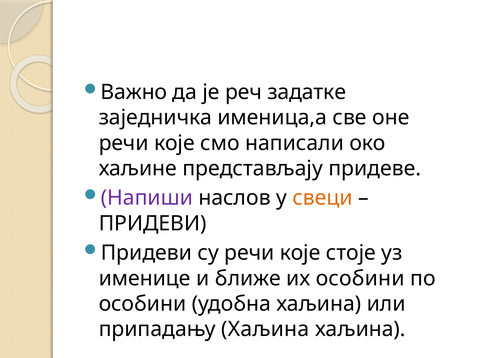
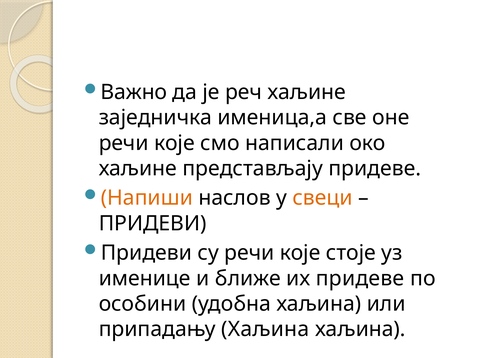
реч задатке: задатке -> хаљине
Напиши colour: purple -> orange
их особини: особини -> придеве
